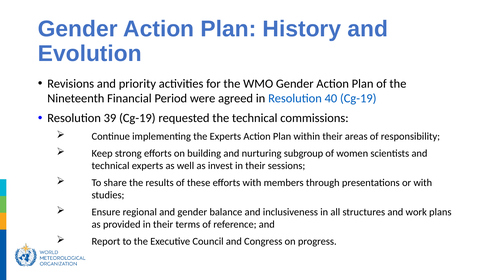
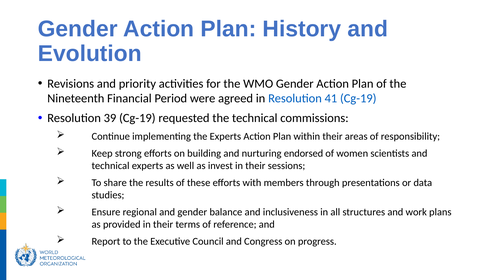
40: 40 -> 41
subgroup: subgroup -> endorsed
or with: with -> data
